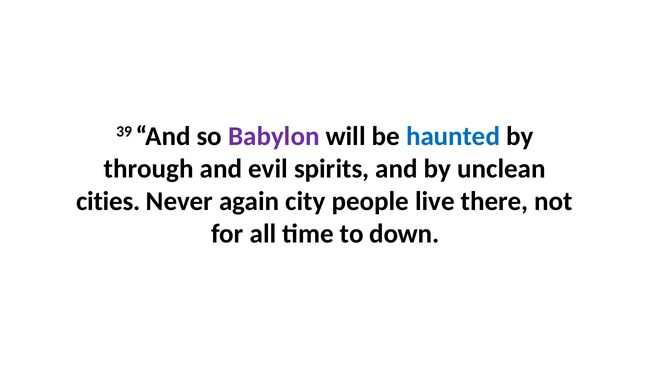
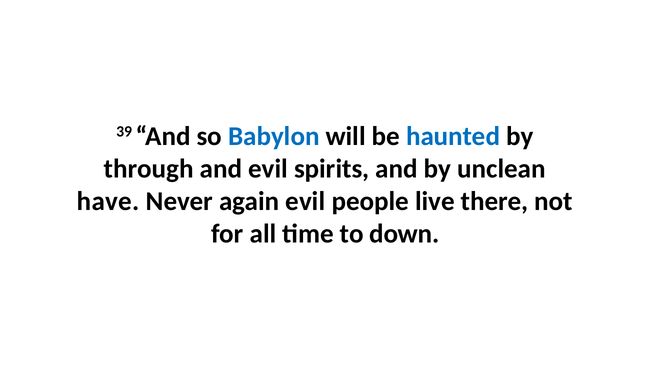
Babylon colour: purple -> blue
cities: cities -> have
again city: city -> evil
